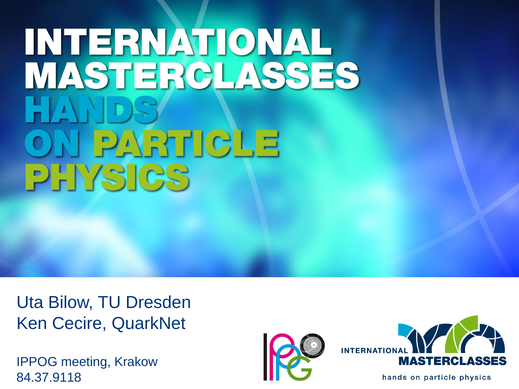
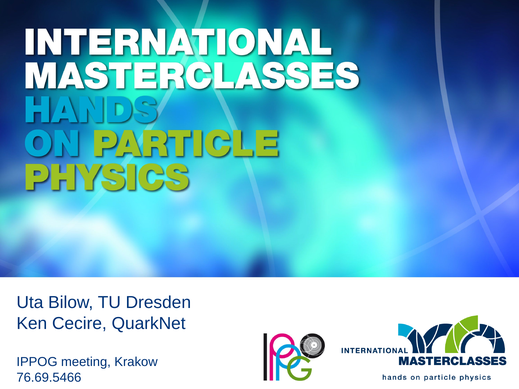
84.37.9118: 84.37.9118 -> 76.69.5466
